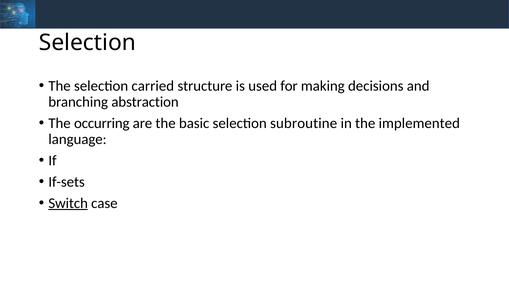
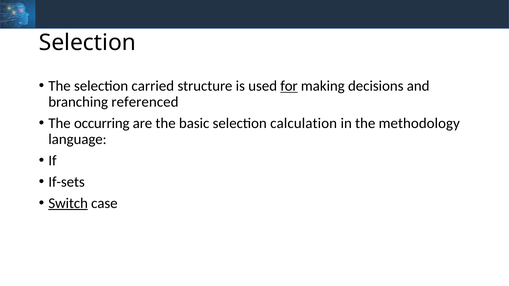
for underline: none -> present
abstraction: abstraction -> referenced
subroutine: subroutine -> calculation
implemented: implemented -> methodology
